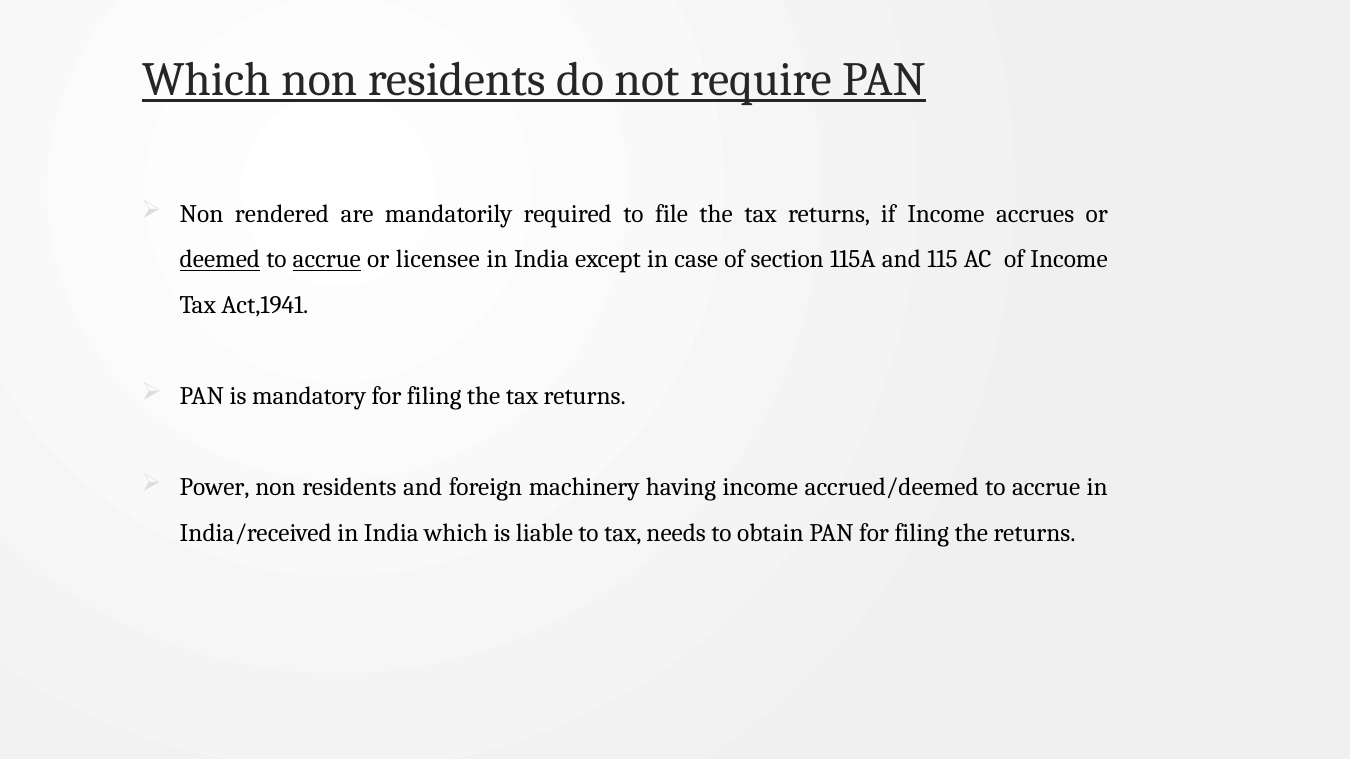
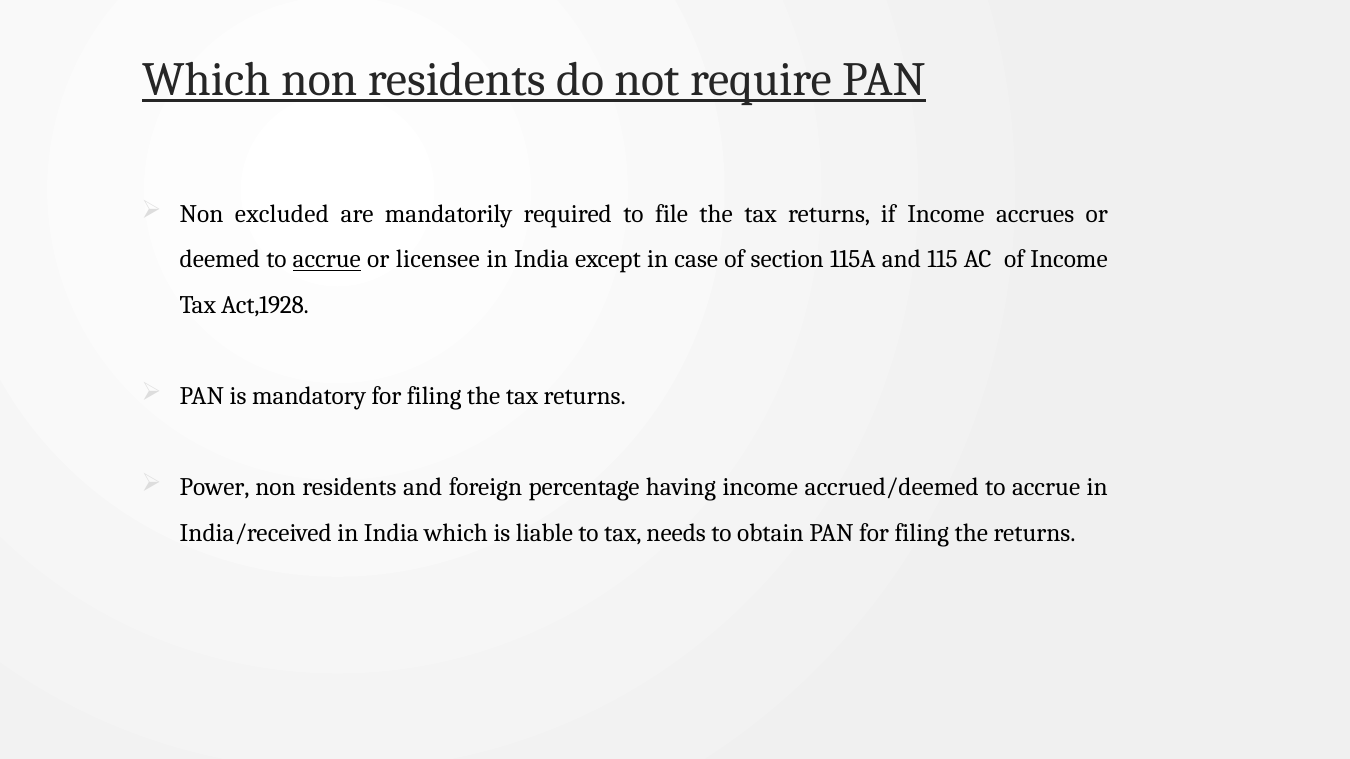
rendered: rendered -> excluded
deemed underline: present -> none
Act,1941: Act,1941 -> Act,1928
machinery: machinery -> percentage
